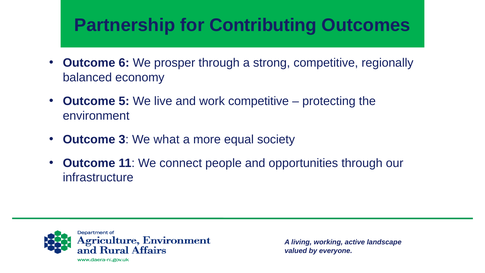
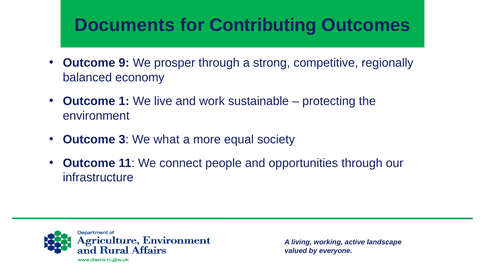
Partnership: Partnership -> Documents
6: 6 -> 9
5: 5 -> 1
work competitive: competitive -> sustainable
